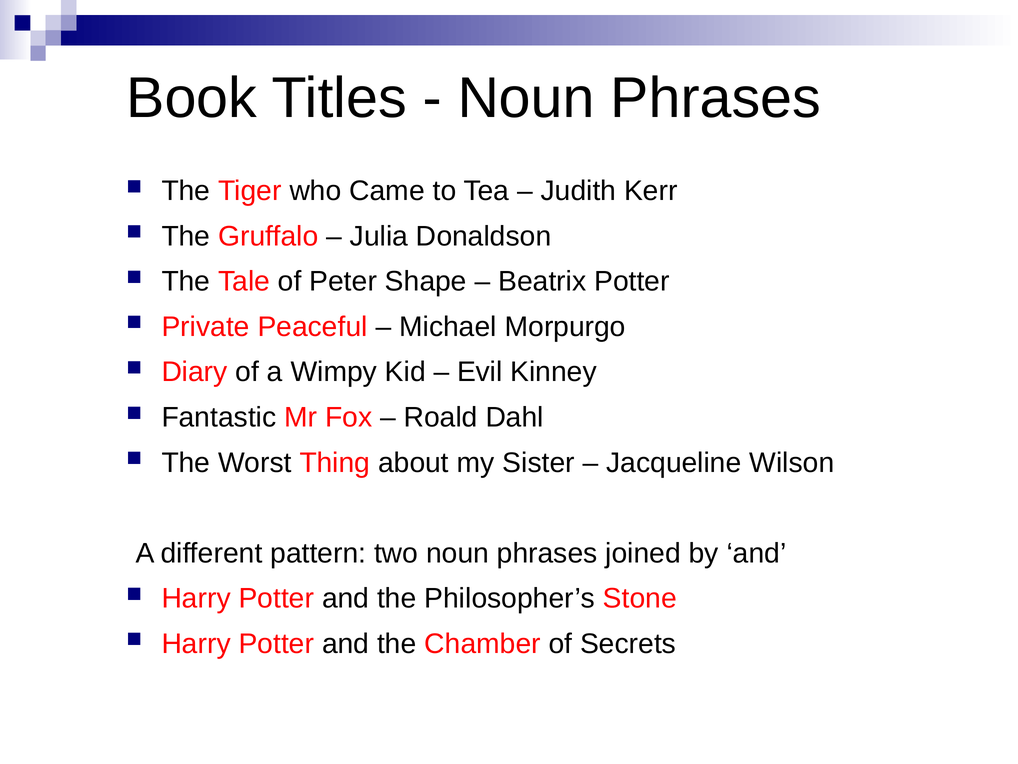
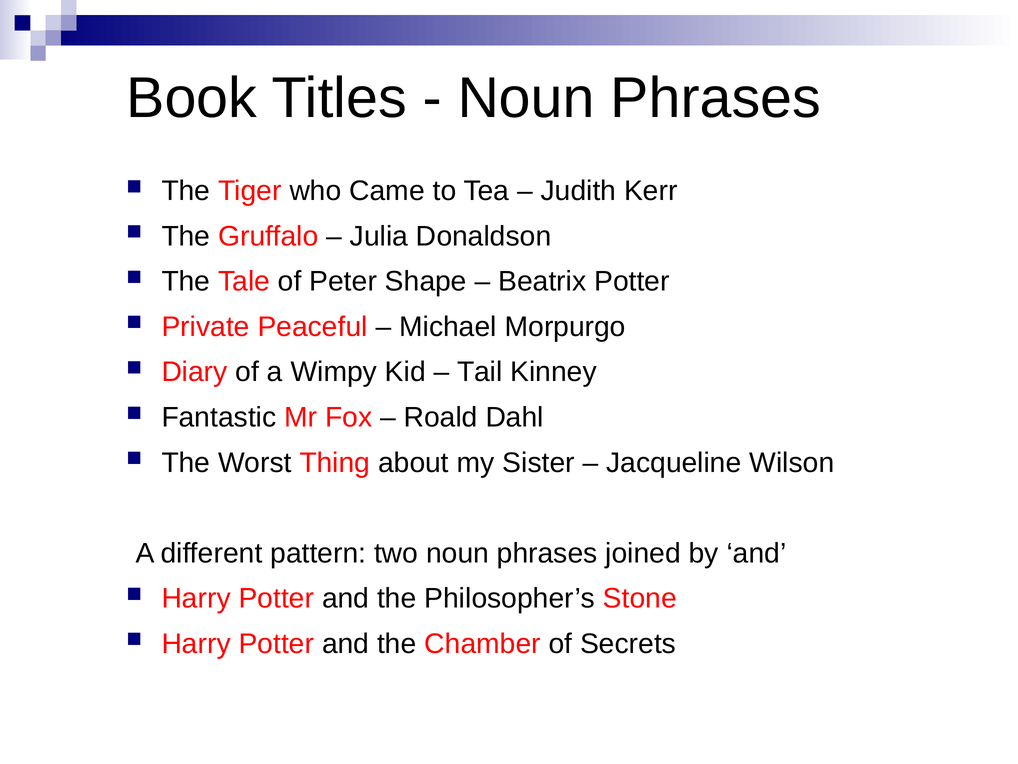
Evil: Evil -> Tail
